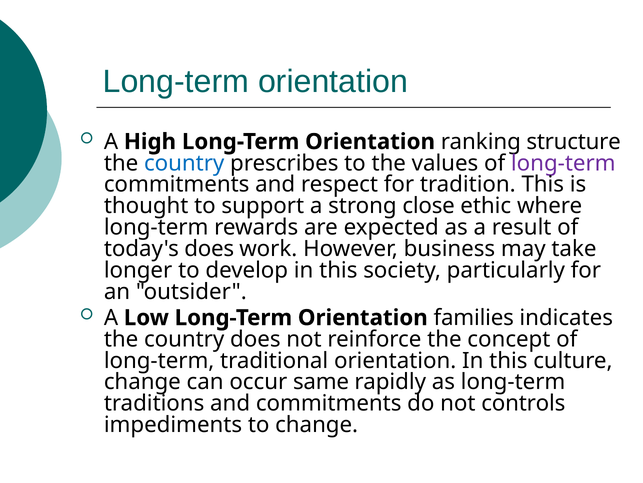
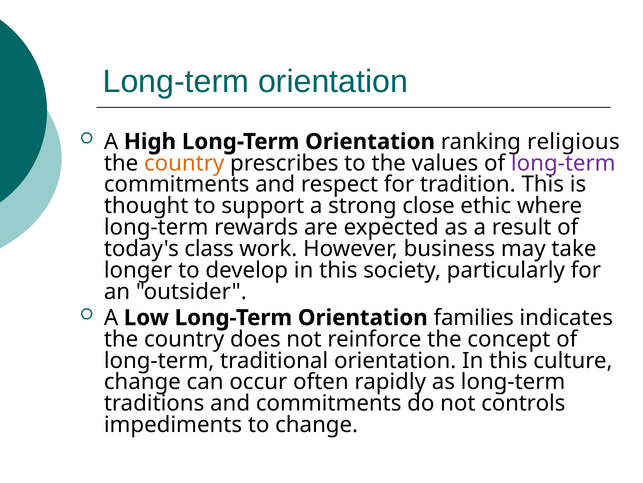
structure: structure -> religious
country at (184, 163) colour: blue -> orange
today's does: does -> class
same: same -> often
